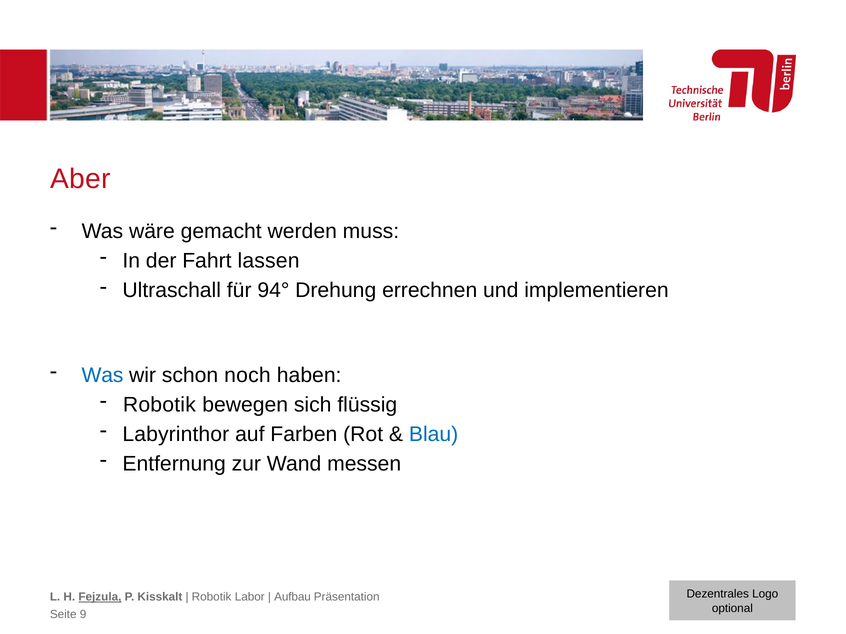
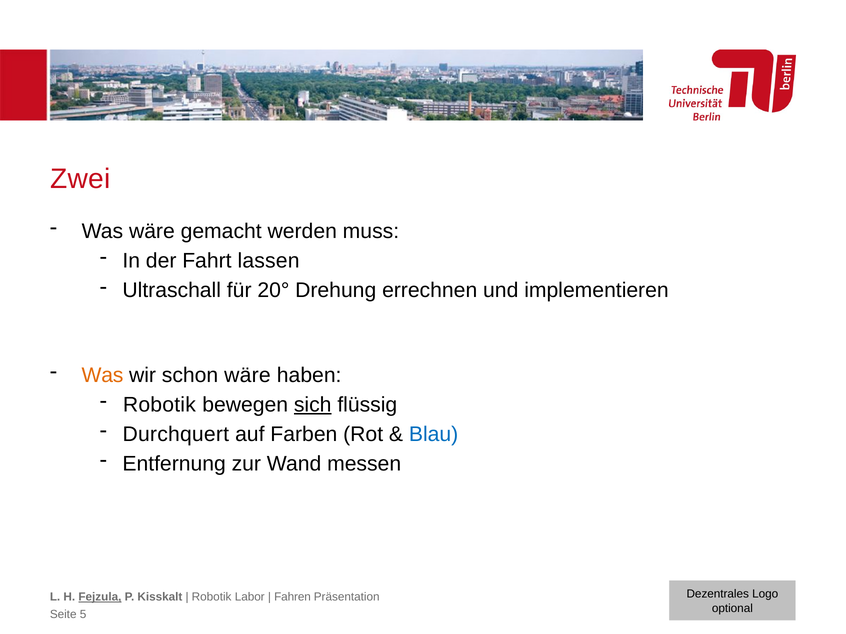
Aber: Aber -> Zwei
94°: 94° -> 20°
Was at (103, 375) colour: blue -> orange
schon noch: noch -> wäre
sich underline: none -> present
Labyrinthor: Labyrinthor -> Durchquert
Aufbau: Aufbau -> Fahren
9: 9 -> 5
